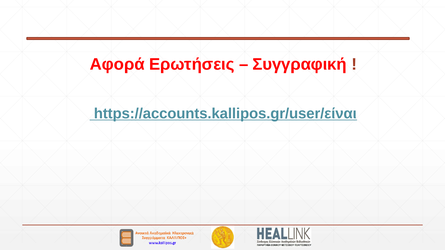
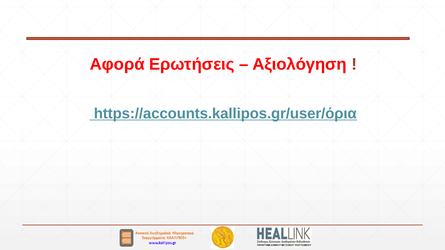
Συγγραφική: Συγγραφική -> Αξιολόγηση
https://accounts.kallipos.gr/user/είναι: https://accounts.kallipos.gr/user/είναι -> https://accounts.kallipos.gr/user/όρια
